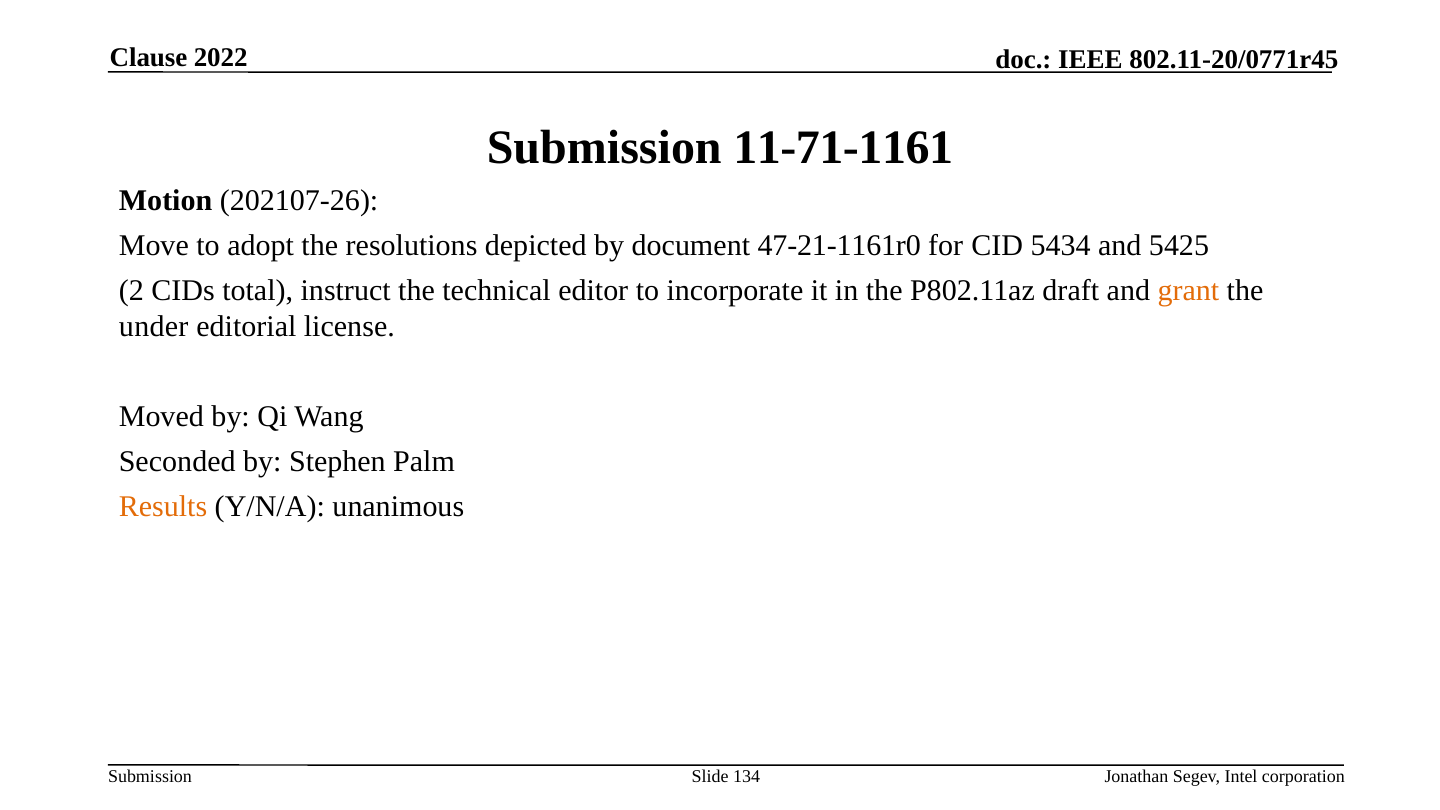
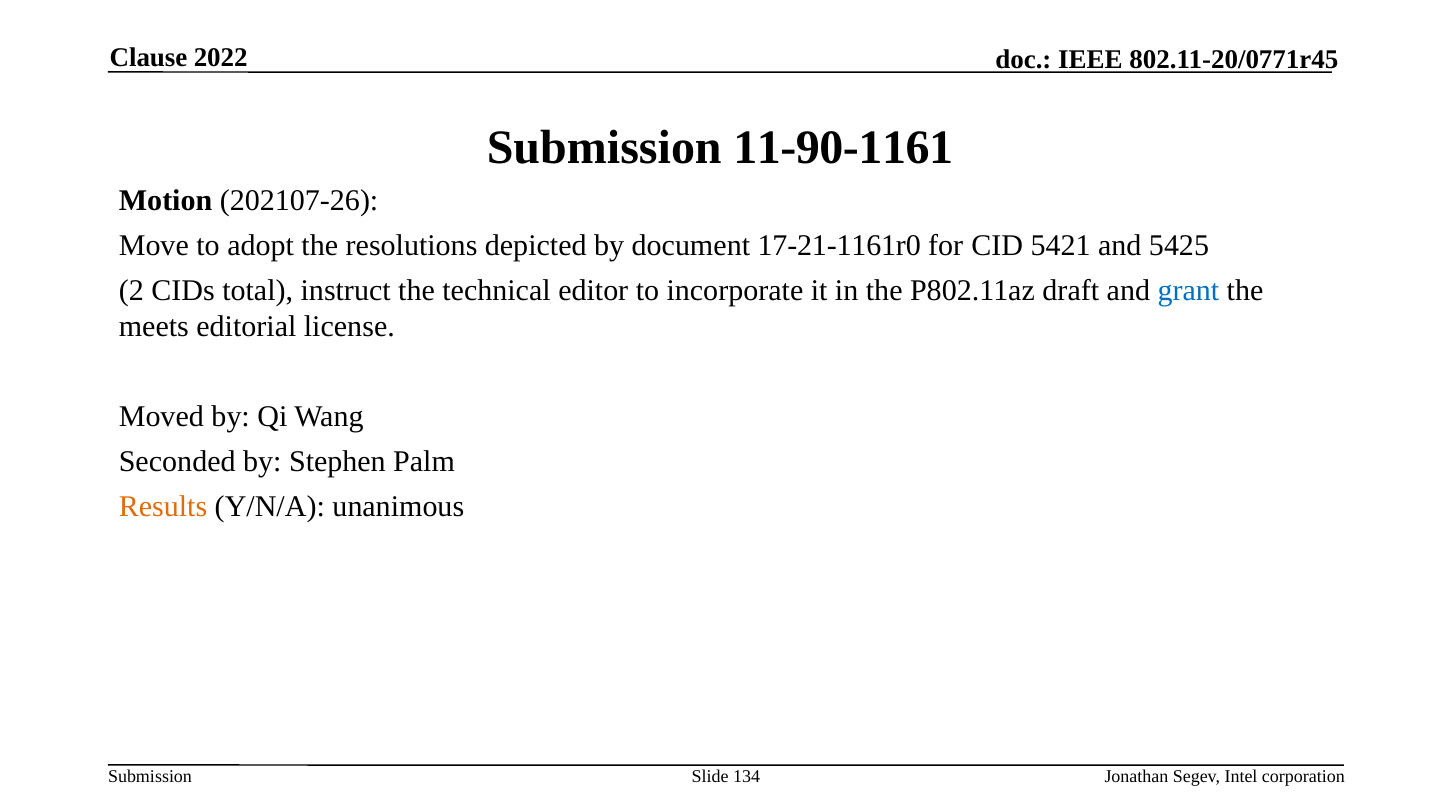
11-71-1161: 11-71-1161 -> 11-90-1161
47-21-1161r0: 47-21-1161r0 -> 17-21-1161r0
5434: 5434 -> 5421
grant colour: orange -> blue
under: under -> meets
